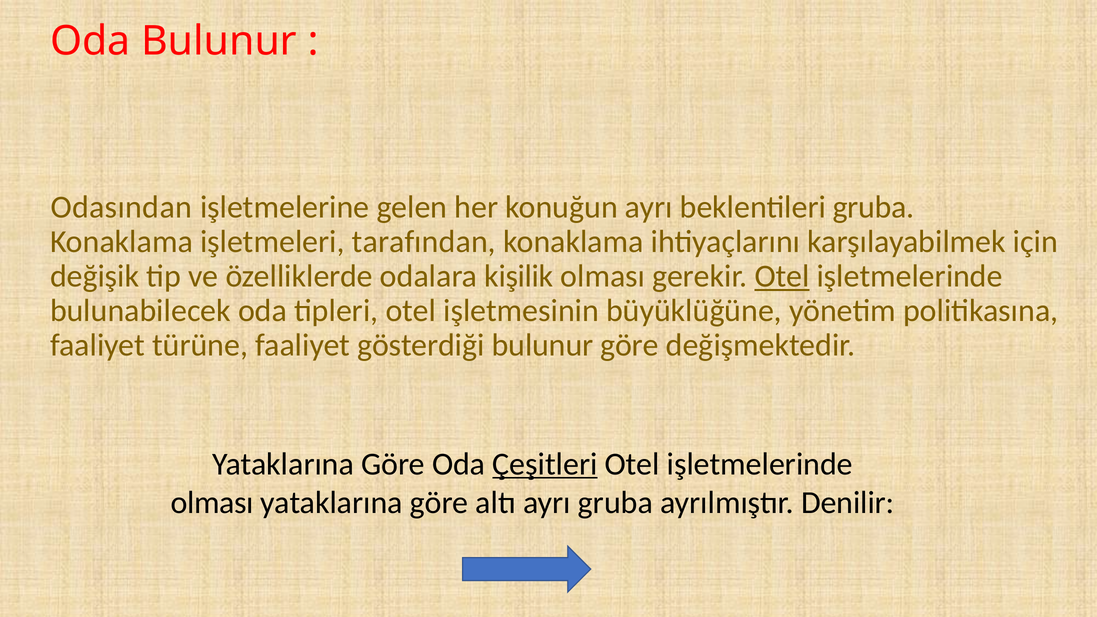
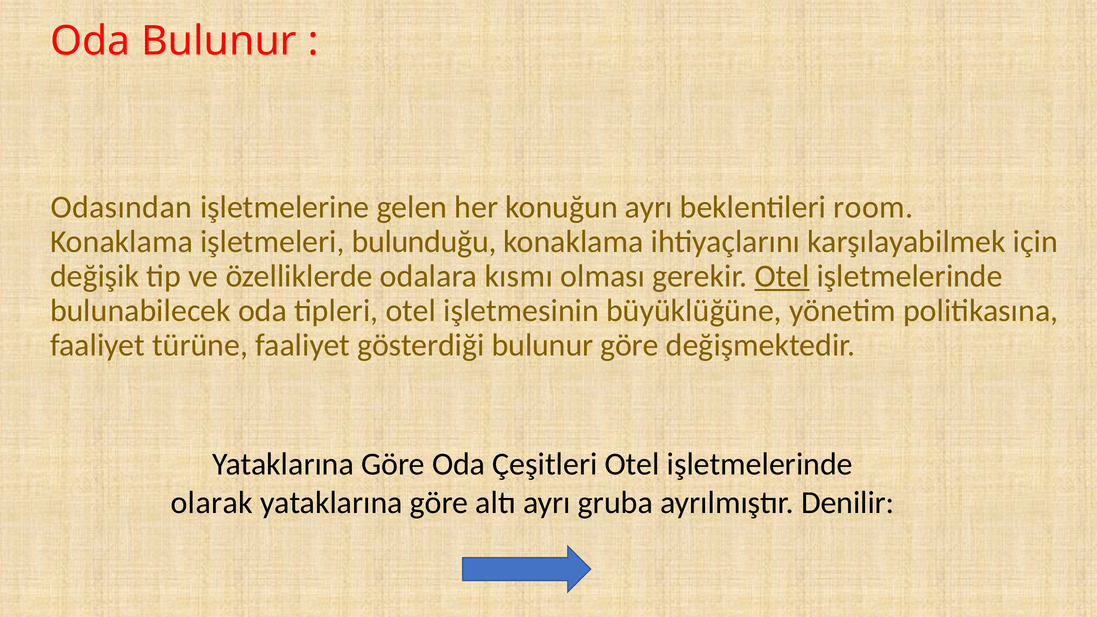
beklentileri gruba: gruba -> room
tarafından: tarafından -> bulunduğu
kişilik: kişilik -> kısmı
Çeşitleri underline: present -> none
olması at (212, 502): olması -> olarak
